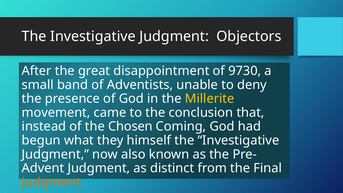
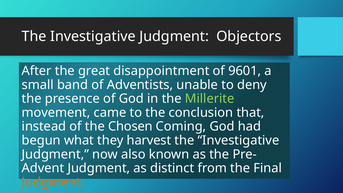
9730: 9730 -> 9601
Millerite colour: yellow -> light green
himself: himself -> harvest
